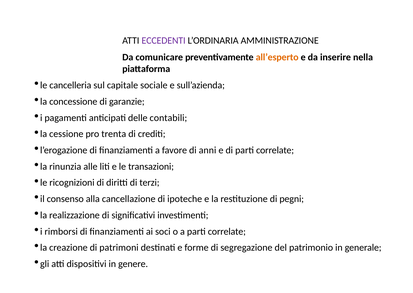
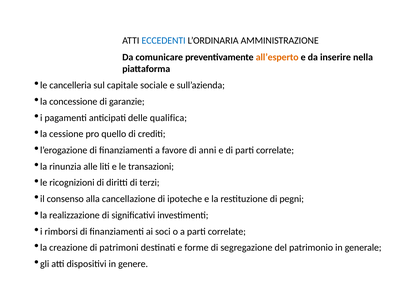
ECCEDENTI colour: purple -> blue
contabili: contabili -> qualifica
trenta: trenta -> quello
